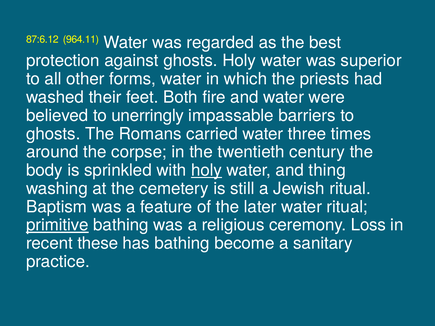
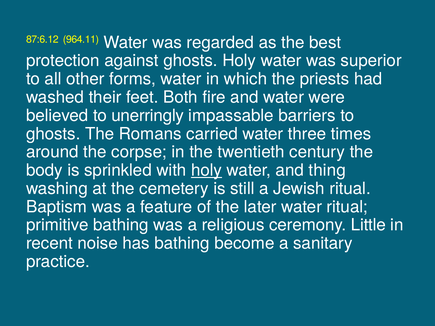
primitive underline: present -> none
Loss: Loss -> Little
these: these -> noise
